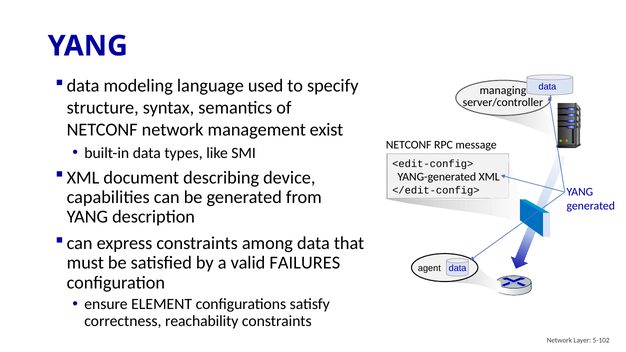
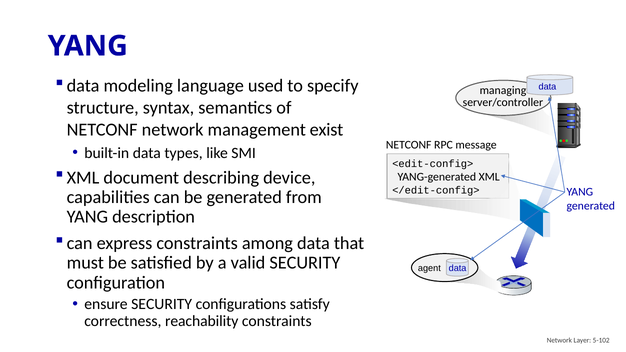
valid FAILURES: FAILURES -> SECURITY
ensure ELEMENT: ELEMENT -> SECURITY
